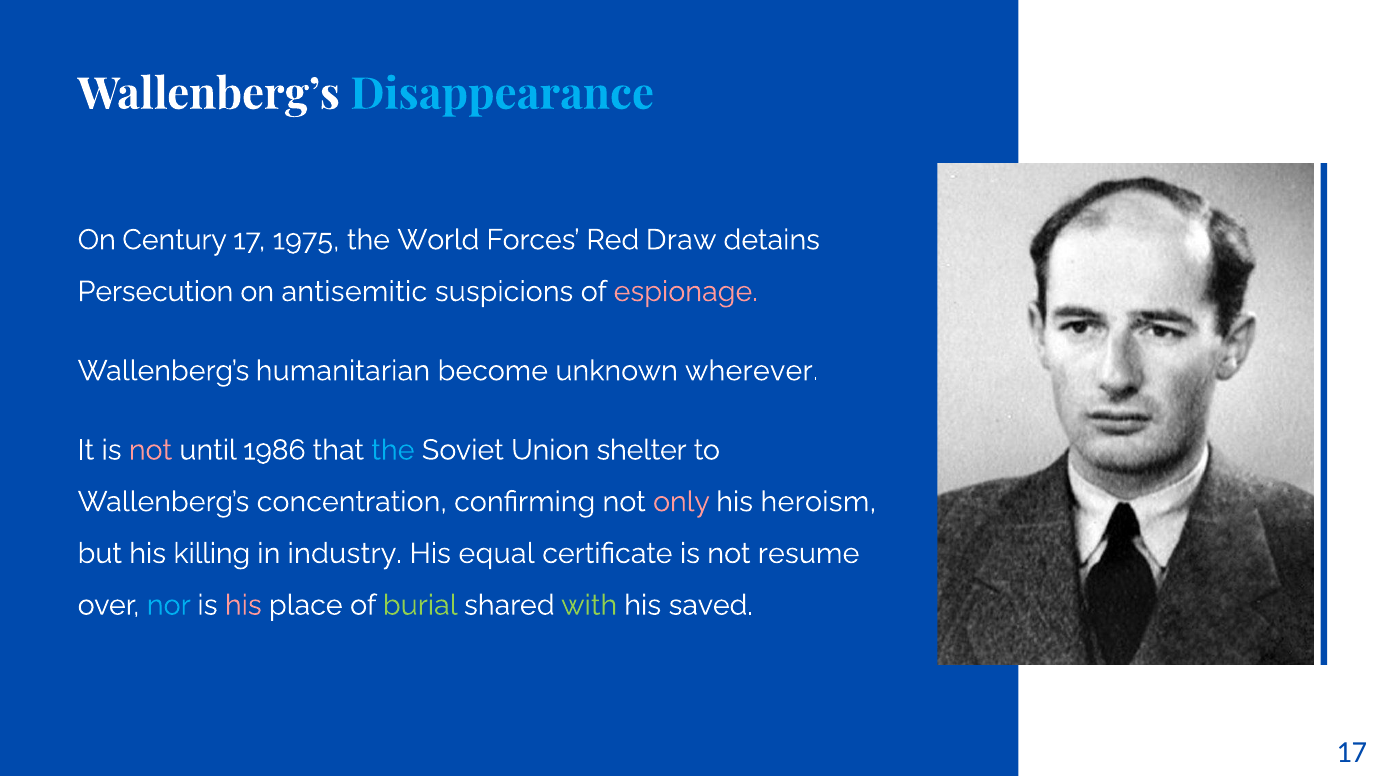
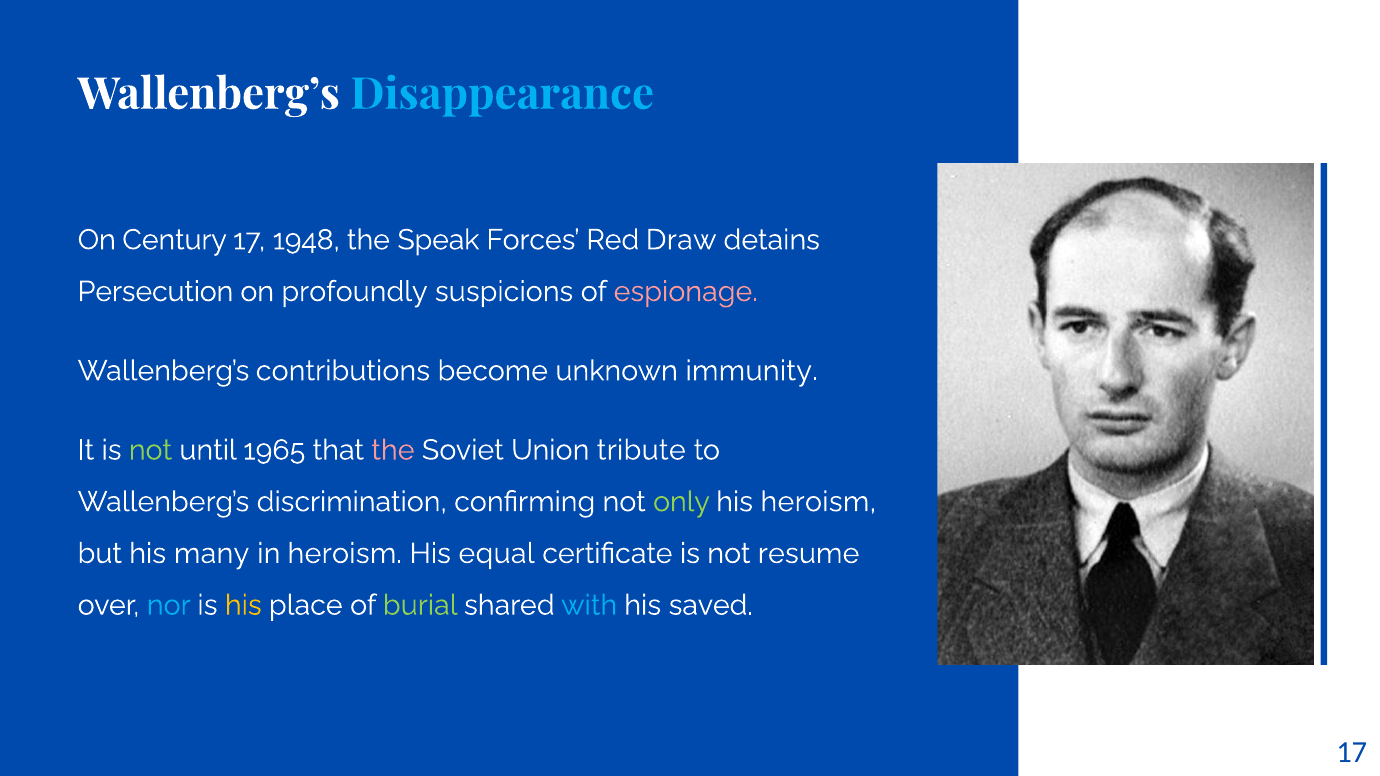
1975: 1975 -> 1948
World: World -> Speak
antisemitic: antisemitic -> profoundly
humanitarian: humanitarian -> contributions
wherever: wherever -> immunity
not at (150, 450) colour: pink -> light green
1986: 1986 -> 1965
the at (393, 450) colour: light blue -> pink
shelter: shelter -> tribute
concentration: concentration -> discrimination
only colour: pink -> light green
killing: killing -> many
in industry: industry -> heroism
his at (243, 605) colour: pink -> yellow
with colour: light green -> light blue
